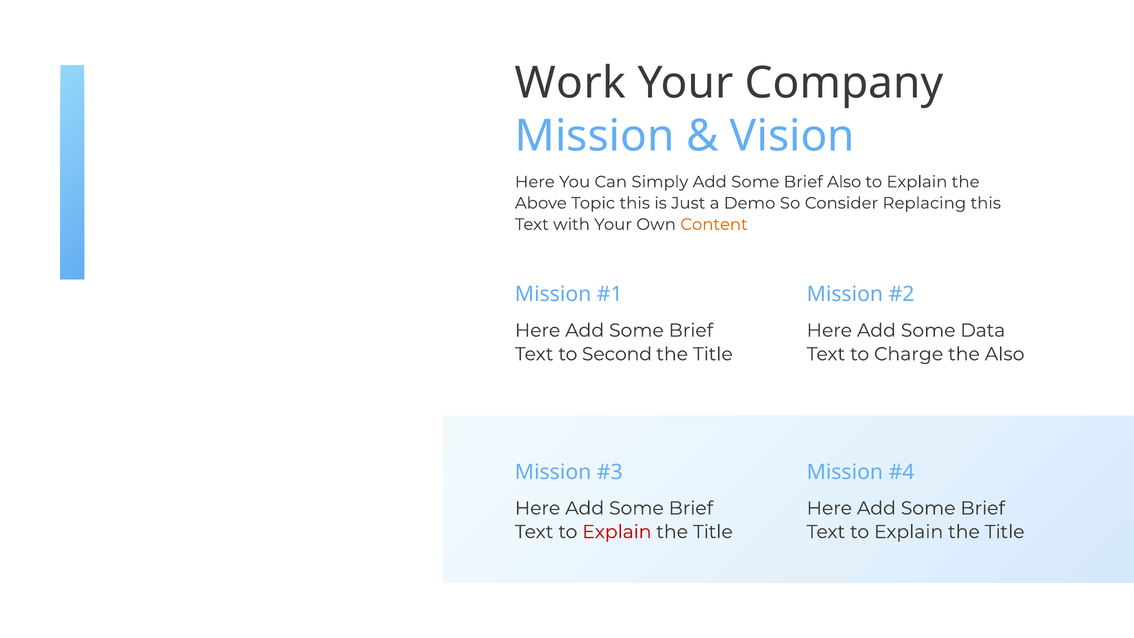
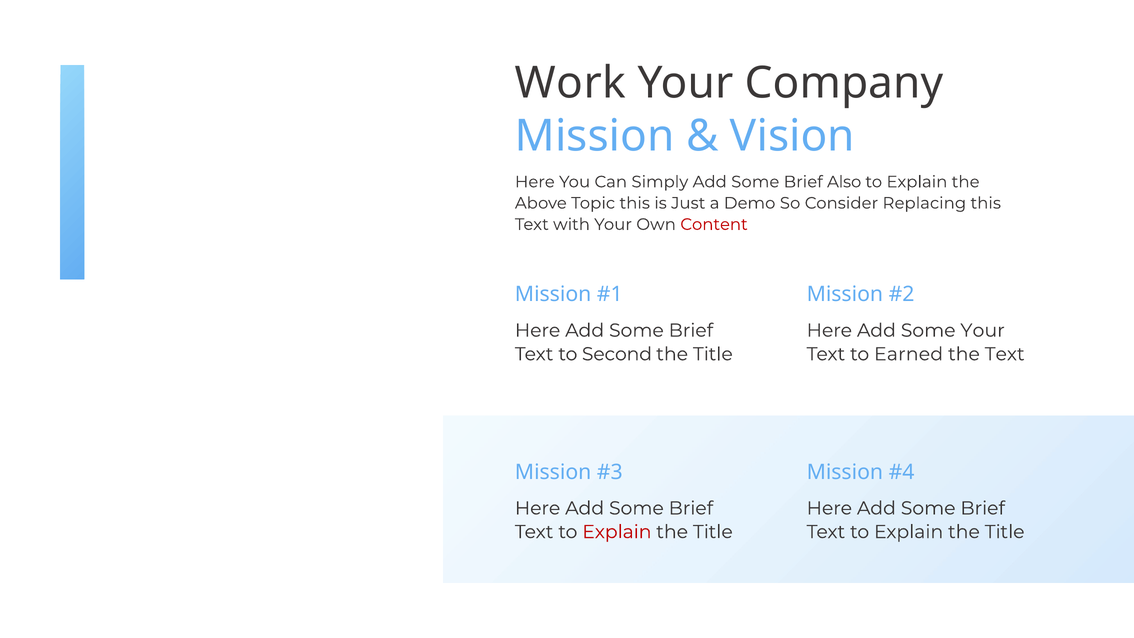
Content colour: orange -> red
Some Data: Data -> Your
Charge: Charge -> Earned
the Also: Also -> Text
